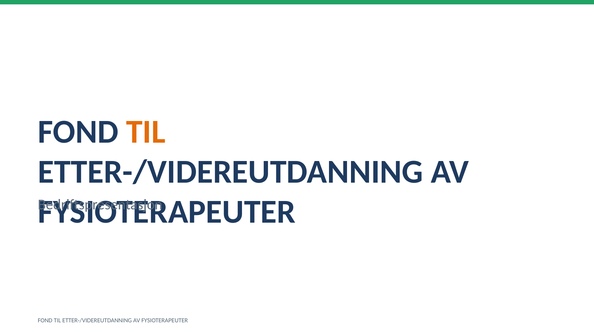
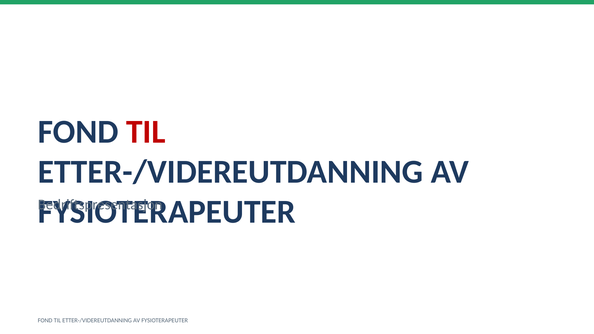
TIL at (146, 132) colour: orange -> red
